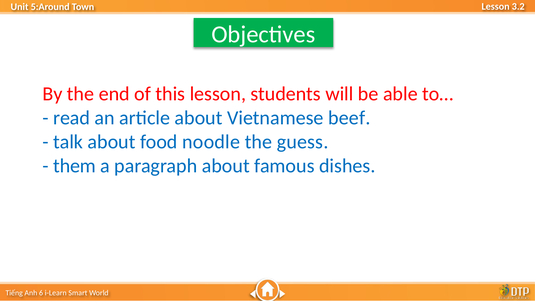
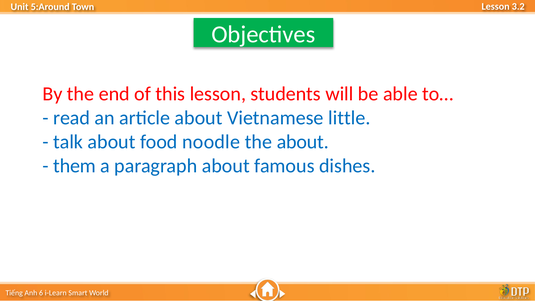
beef: beef -> little
the guess: guess -> about
